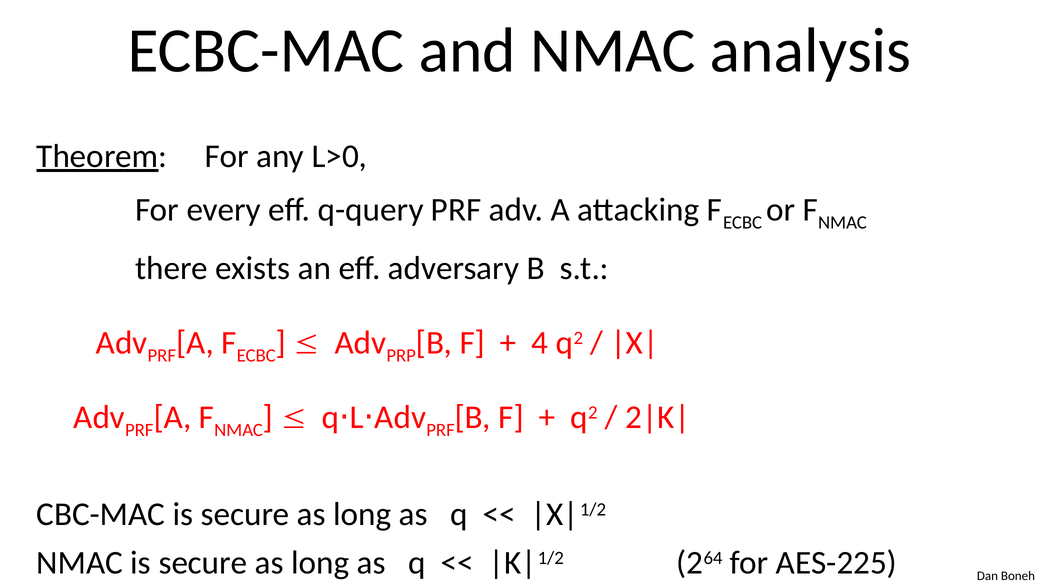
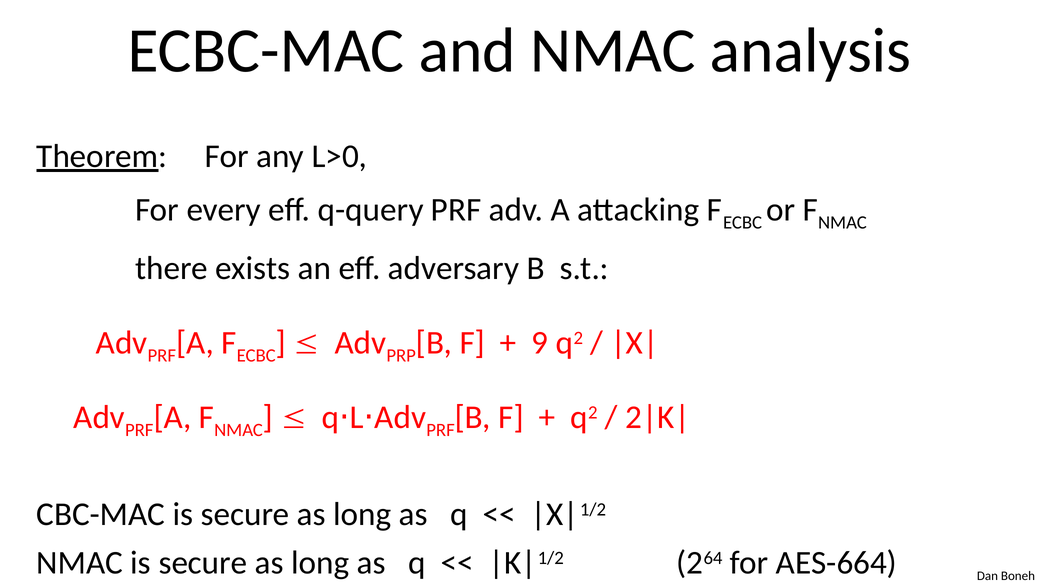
4: 4 -> 9
AES-225: AES-225 -> AES-664
